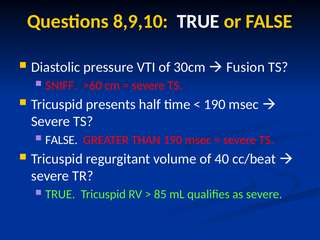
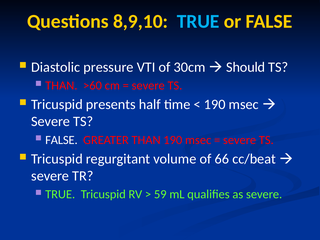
TRUE at (198, 21) colour: white -> light blue
Fusion: Fusion -> Should
SNIFF at (61, 86): SNIFF -> THAN
40: 40 -> 66
85: 85 -> 59
